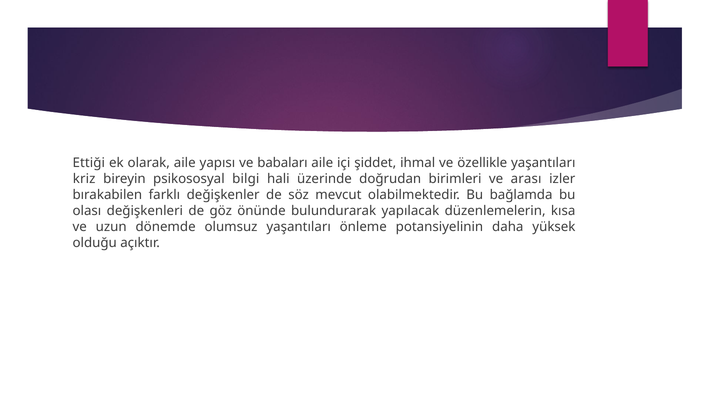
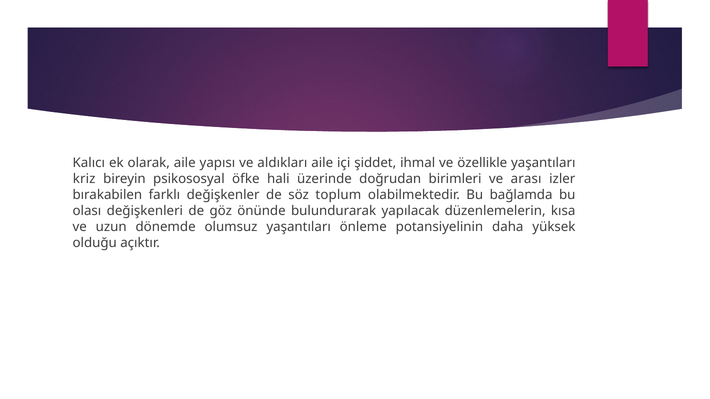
Ettiği: Ettiği -> Kalıcı
babaları: babaları -> aldıkları
bilgi: bilgi -> öfke
mevcut: mevcut -> toplum
